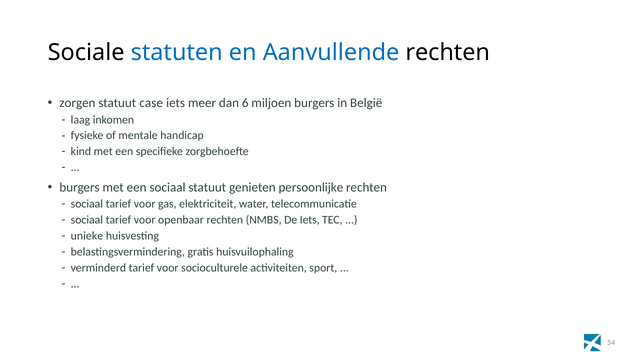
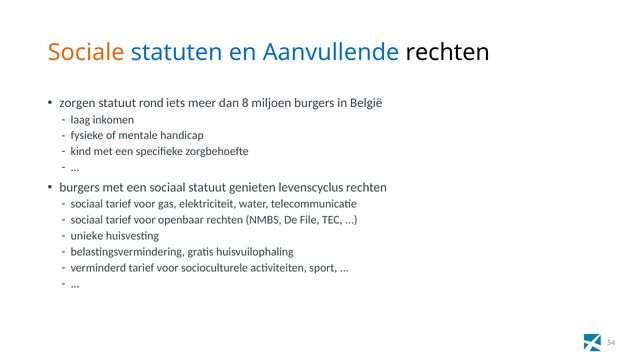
Sociale colour: black -> orange
case: case -> rond
6: 6 -> 8
persoonlijke: persoonlijke -> levenscyclus
De Iets: Iets -> File
